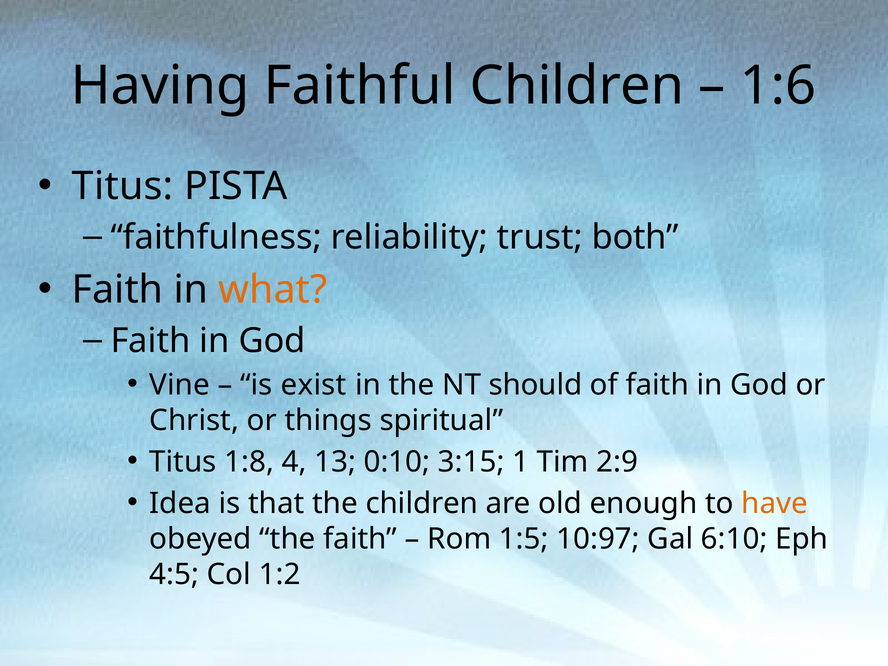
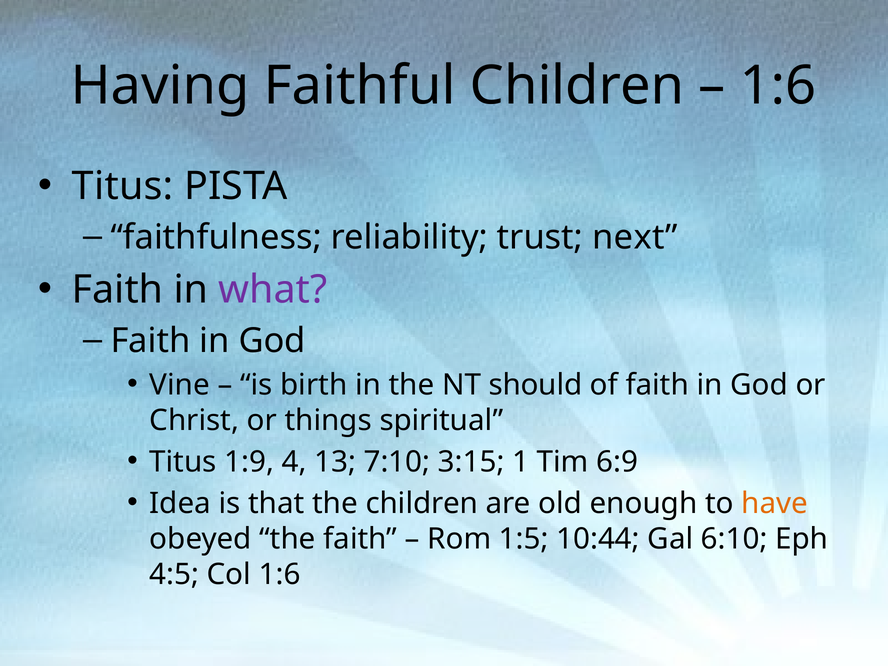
both: both -> next
what colour: orange -> purple
exist: exist -> birth
1:8: 1:8 -> 1:9
0:10: 0:10 -> 7:10
2:9: 2:9 -> 6:9
10:97: 10:97 -> 10:44
Col 1:2: 1:2 -> 1:6
